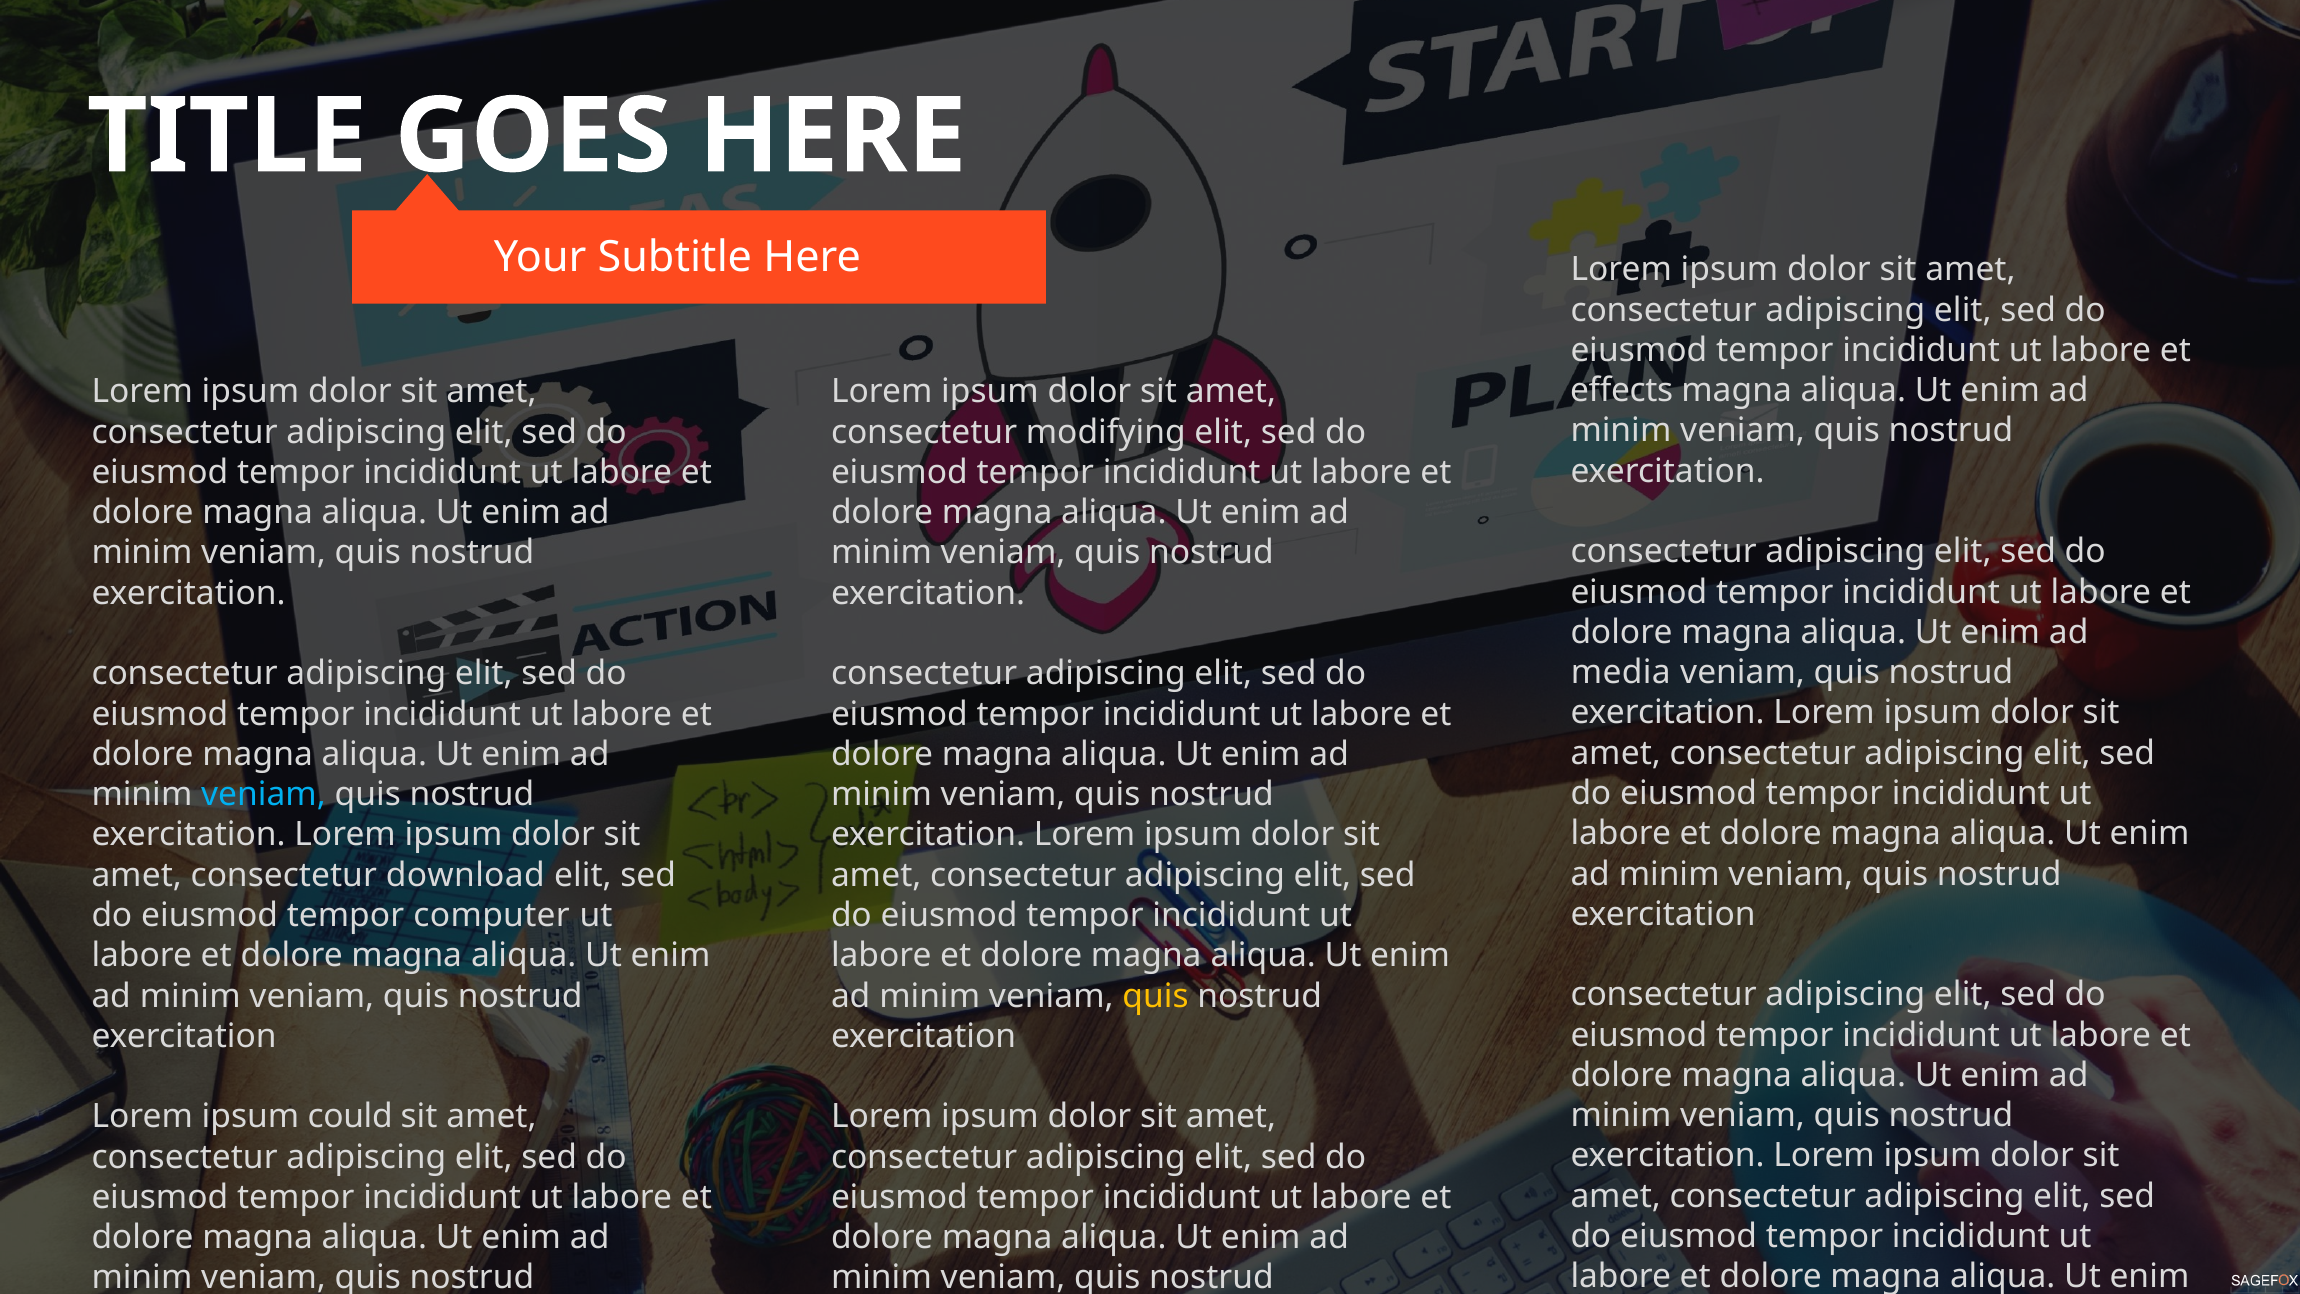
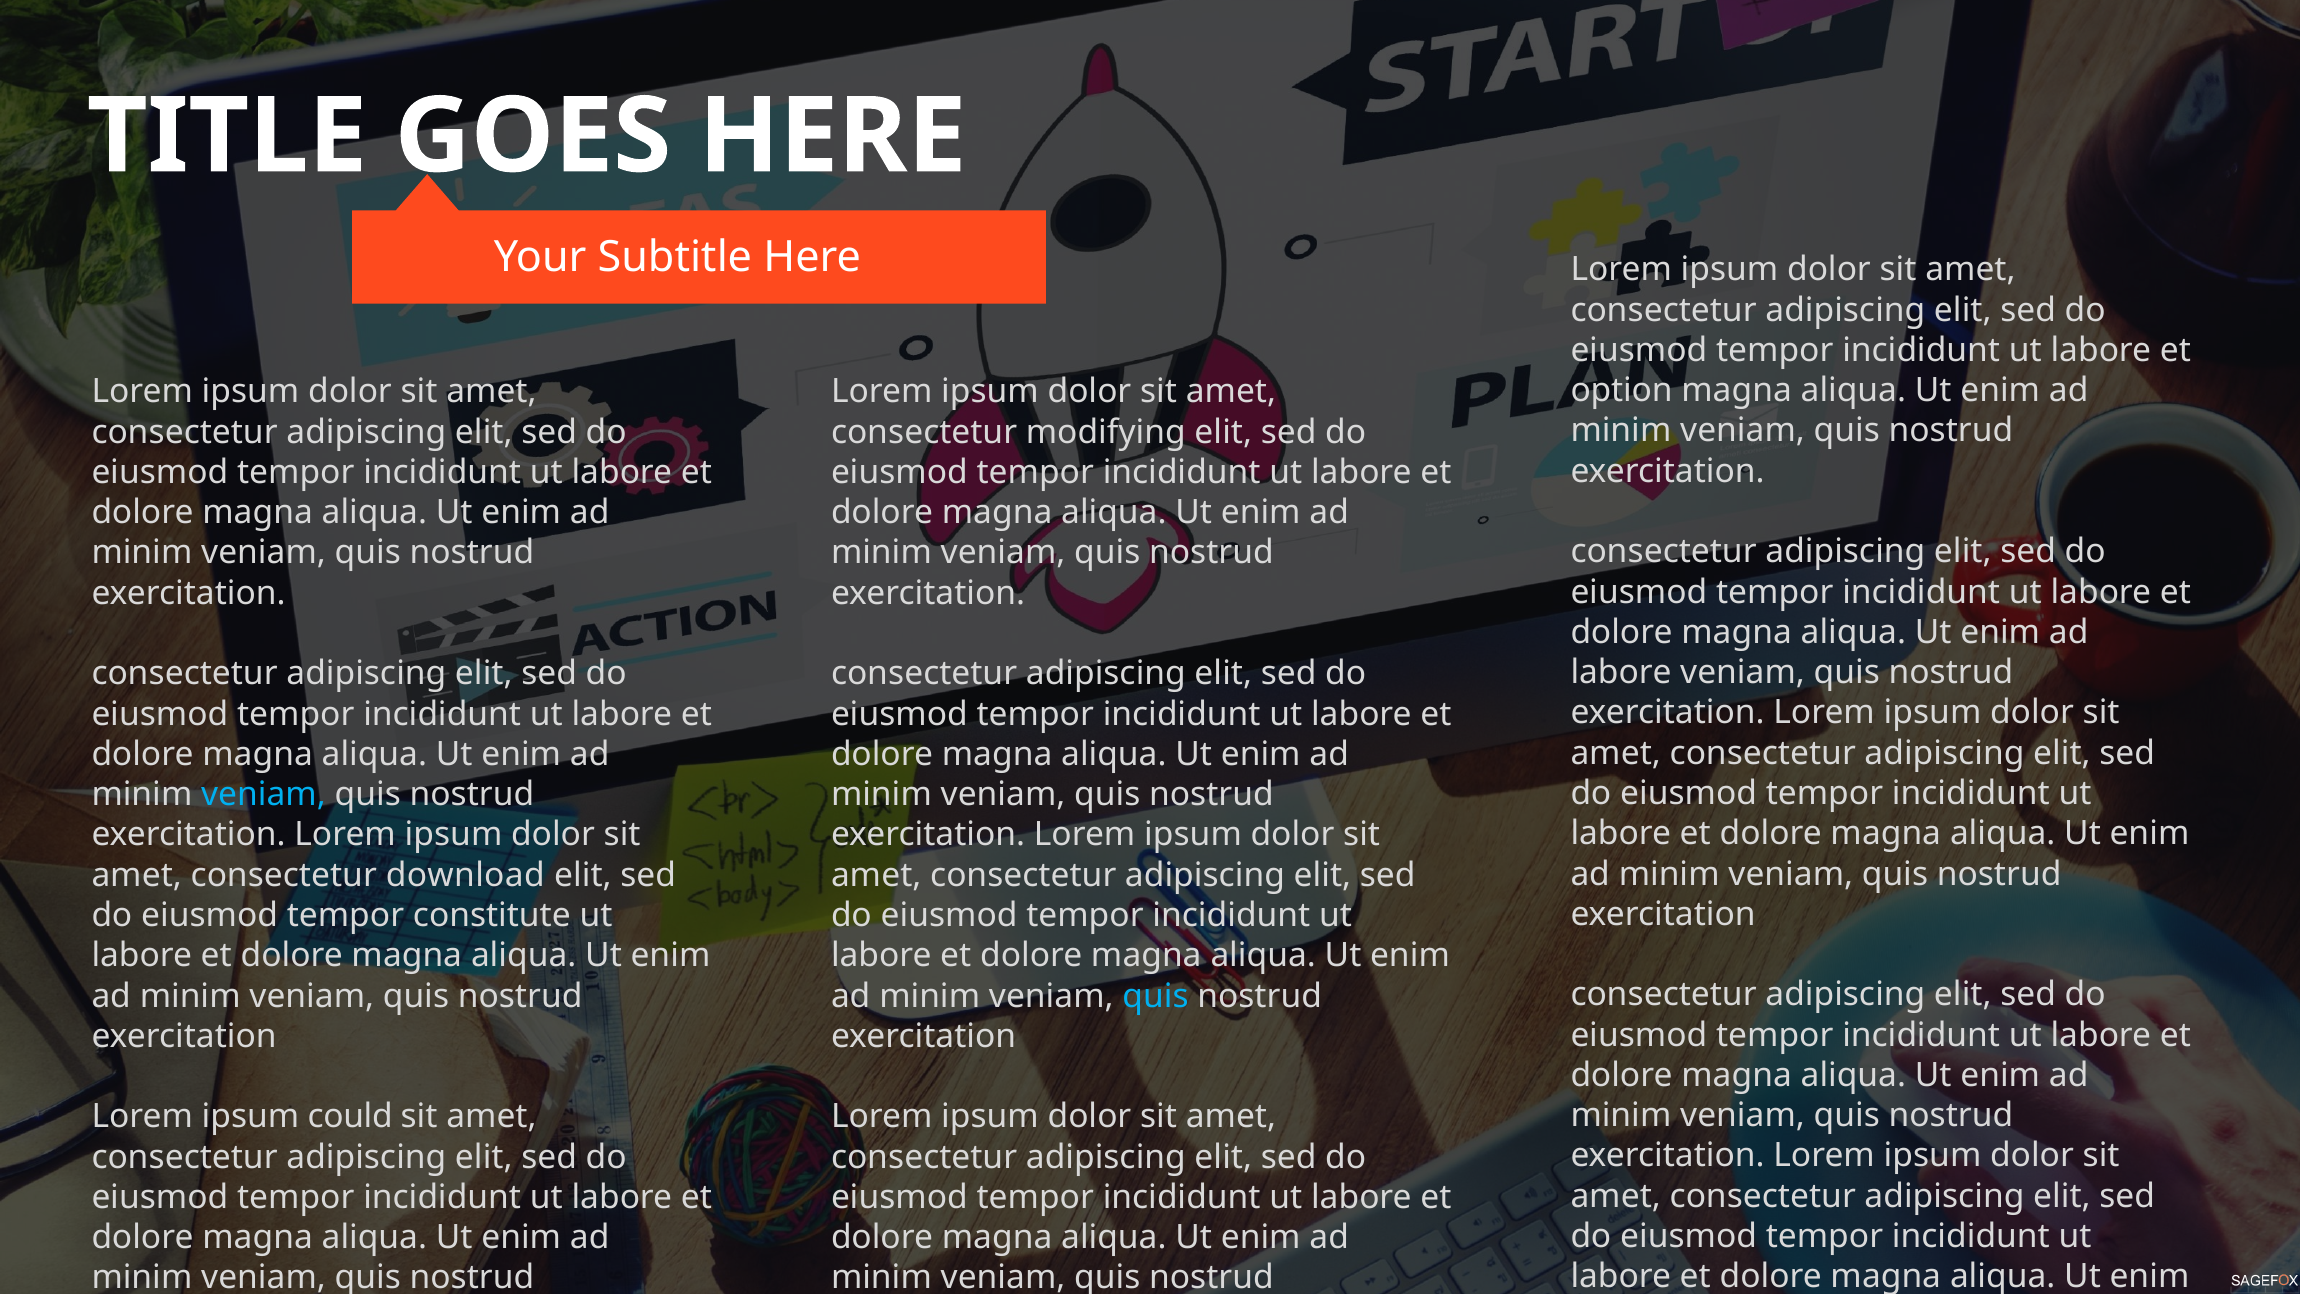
effects: effects -> option
media at (1621, 672): media -> labore
computer: computer -> constitute
quis at (1156, 996) colour: yellow -> light blue
